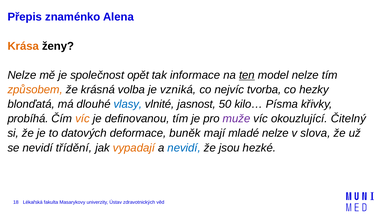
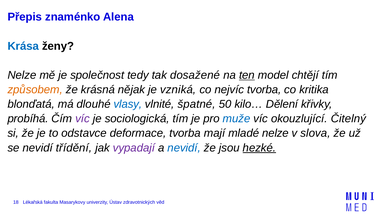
Krása colour: orange -> blue
opět: opět -> tedy
informace: informace -> dosažené
model nelze: nelze -> chtějí
volba: volba -> nějak
hezky: hezky -> kritika
jasnost: jasnost -> špatné
Písma: Písma -> Dělení
víc at (83, 119) colour: orange -> purple
definovanou: definovanou -> sociologická
muže colour: purple -> blue
datových: datových -> odstavce
deformace buněk: buněk -> tvorba
vypadají colour: orange -> purple
hezké underline: none -> present
